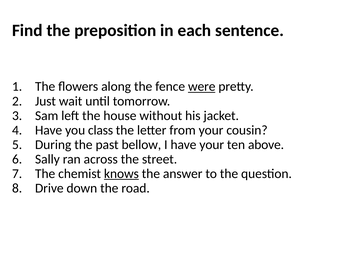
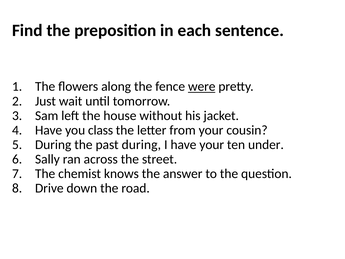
past bellow: bellow -> during
above: above -> under
knows underline: present -> none
